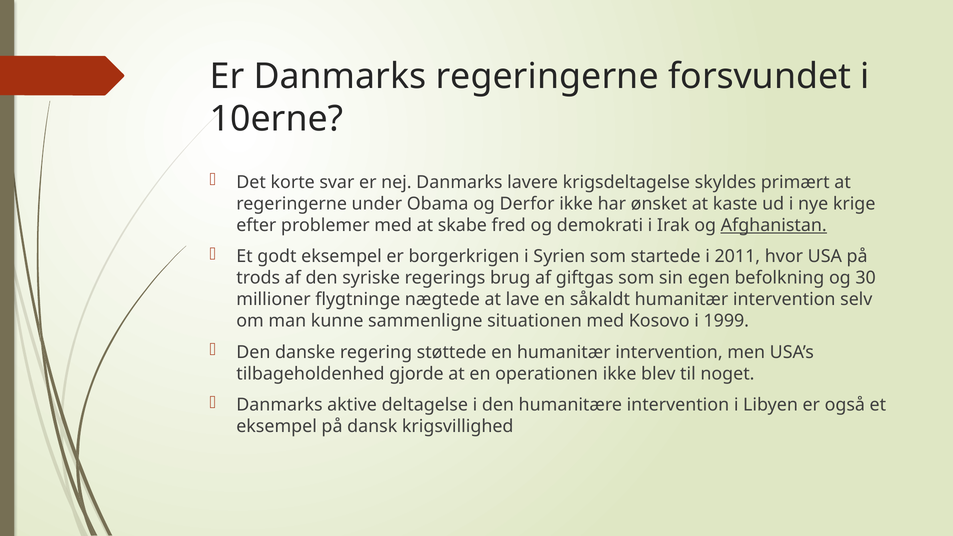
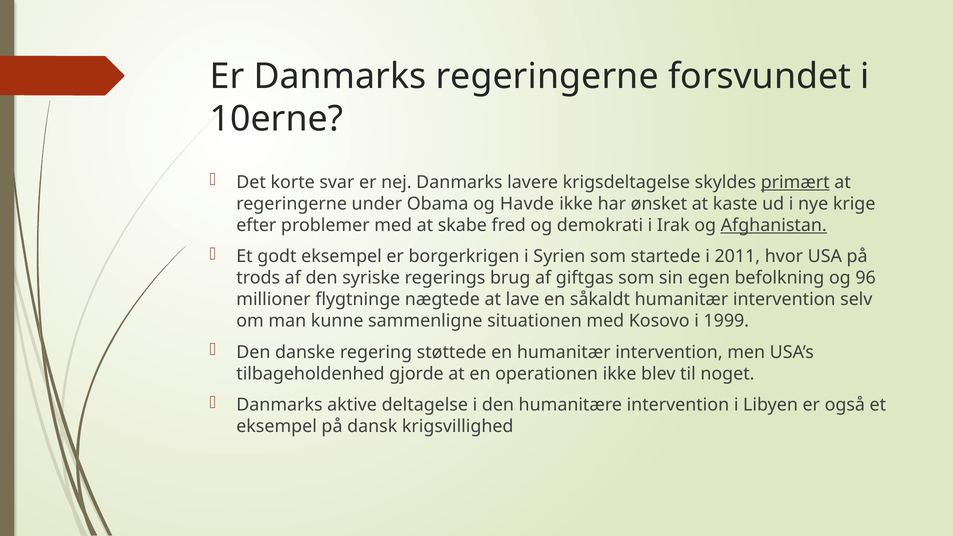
primært underline: none -> present
Derfor: Derfor -> Havde
30: 30 -> 96
